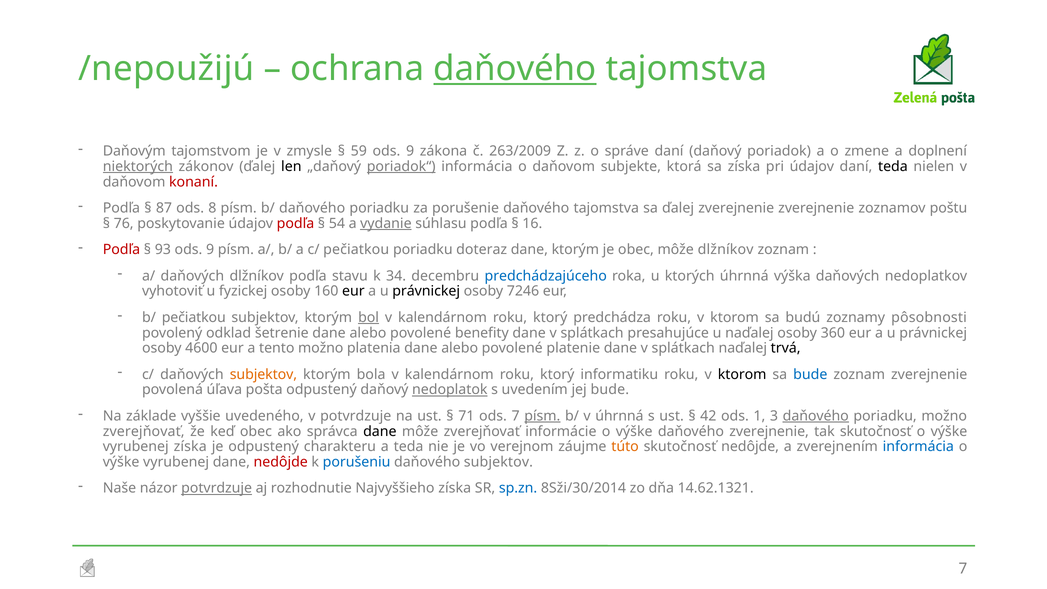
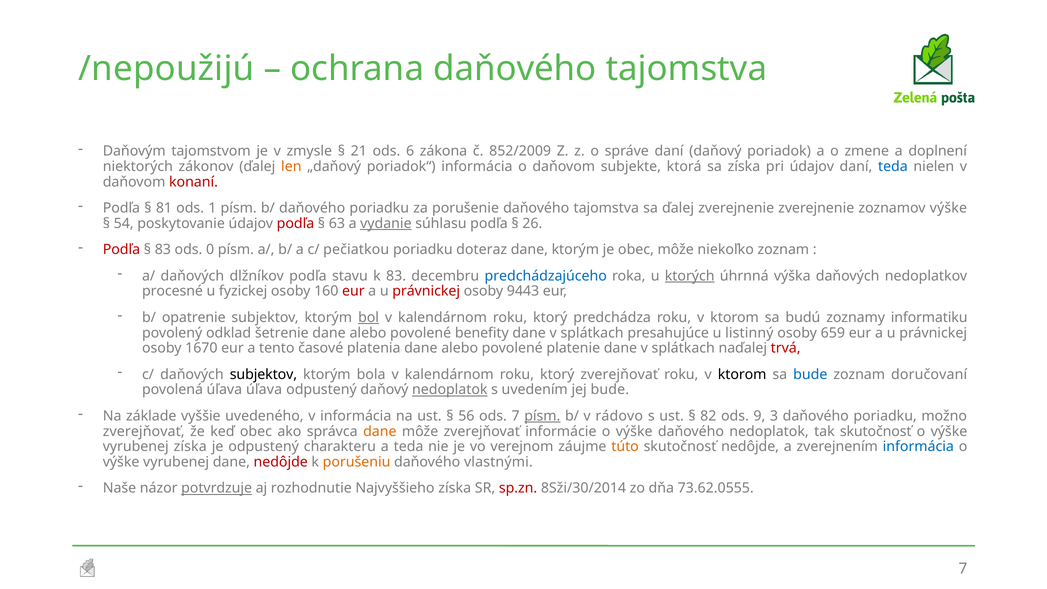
daňového at (515, 69) underline: present -> none
59: 59 -> 21
9 at (410, 151): 9 -> 6
263/2009: 263/2009 -> 852/2009
niektorých underline: present -> none
len colour: black -> orange
poriadok“ underline: present -> none
teda at (893, 166) colour: black -> blue
87: 87 -> 81
8: 8 -> 1
zoznamov poštu: poštu -> výške
76: 76 -> 54
54: 54 -> 63
16: 16 -> 26
93 at (163, 250): 93 -> 83
9 at (210, 250): 9 -> 0
môže dlžníkov: dlžníkov -> niekoľko
k 34: 34 -> 83
ktorých underline: none -> present
vyhotoviť: vyhotoviť -> procesné
eur at (353, 291) colour: black -> red
právnickej at (426, 291) colour: black -> red
7246: 7246 -> 9443
b/ pečiatkou: pečiatkou -> opatrenie
pôsobnosti: pôsobnosti -> informatiku
u naďalej: naďalej -> listinný
360: 360 -> 659
4600: 4600 -> 1670
tento možno: možno -> časové
trvá colour: black -> red
subjektov at (263, 374) colour: orange -> black
ktorý informatiku: informatiku -> zverejňovať
zoznam zverejnenie: zverejnenie -> doručovaní
úľava pošta: pošta -> úľava
v potvrdzuje: potvrdzuje -> informácia
71: 71 -> 56
v úhrnná: úhrnná -> rádovo
42: 42 -> 82
1: 1 -> 9
daňového at (816, 416) underline: present -> none
dane at (380, 431) colour: black -> orange
daňového zverejnenie: zverejnenie -> nedoplatok
porušeniu colour: blue -> orange
daňového subjektov: subjektov -> vlastnými
sp.zn colour: blue -> red
14.62.1321: 14.62.1321 -> 73.62.0555
